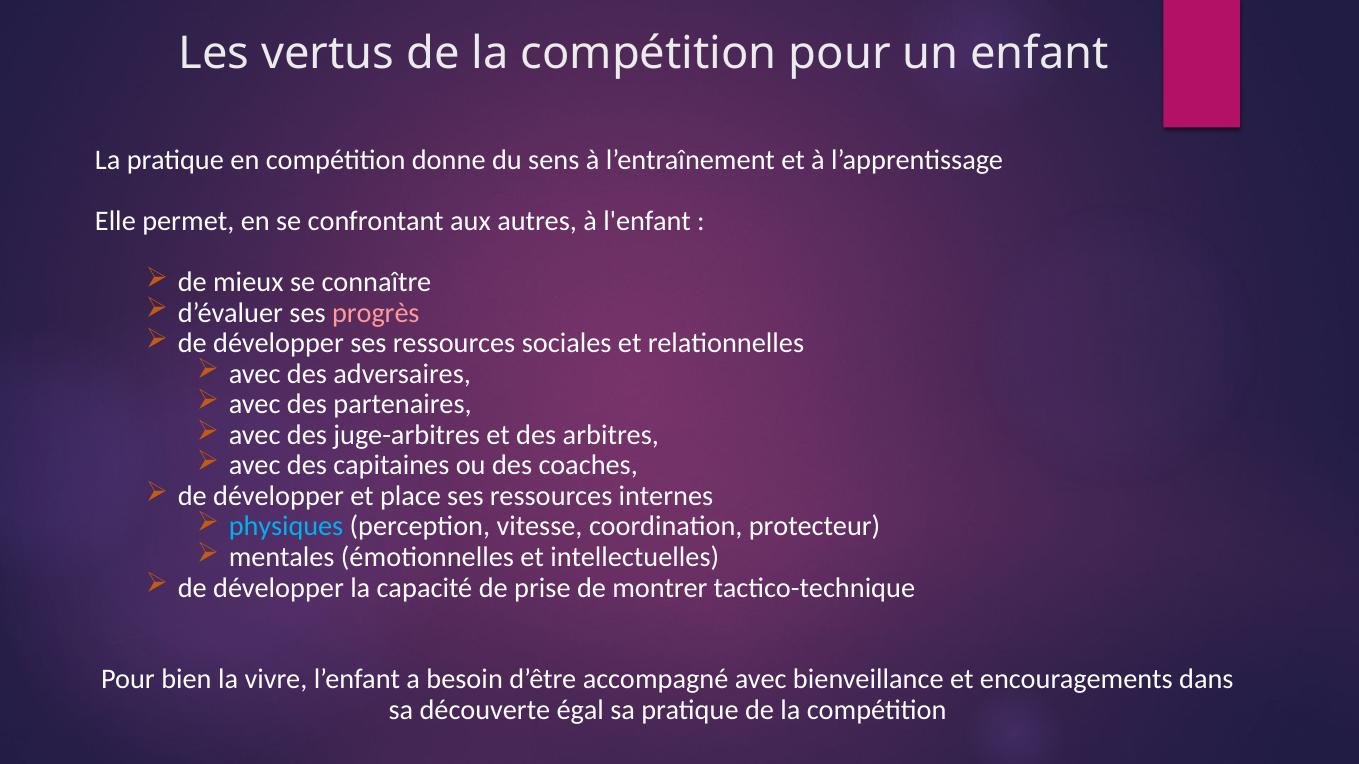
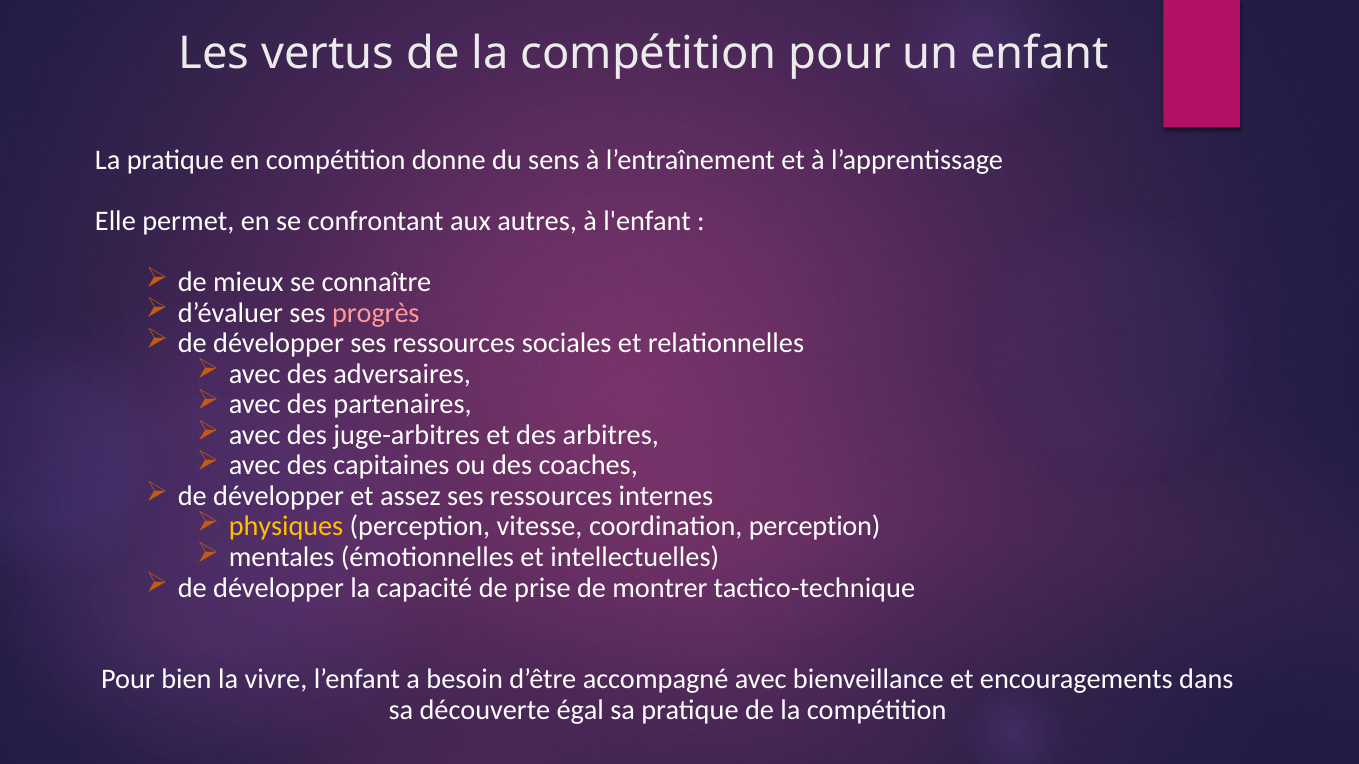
place: place -> assez
physiques colour: light blue -> yellow
coordination protecteur: protecteur -> perception
